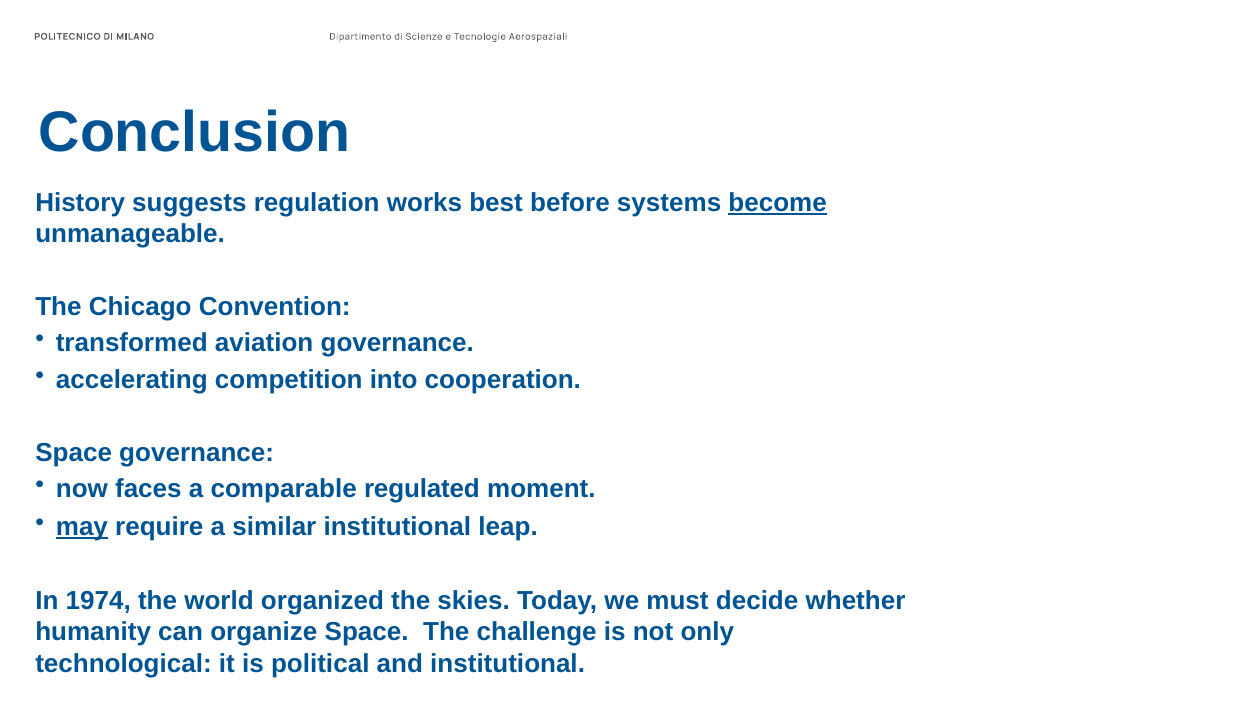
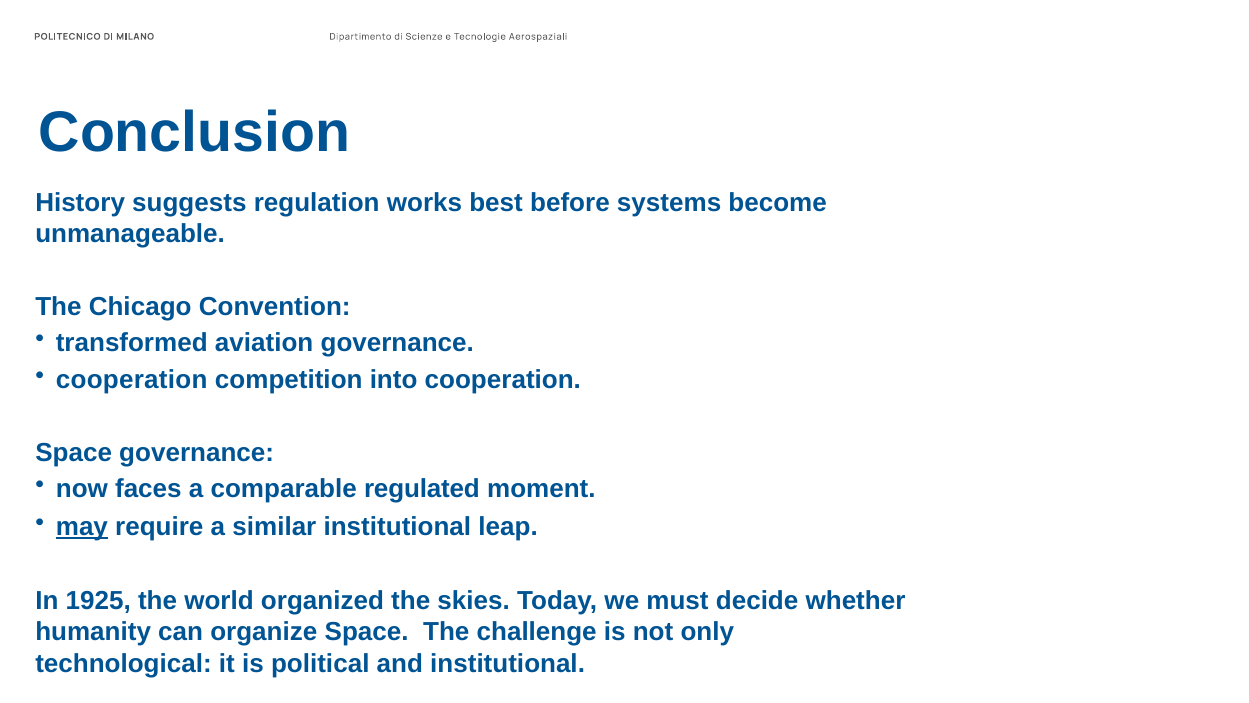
become underline: present -> none
accelerating at (132, 379): accelerating -> cooperation
1974: 1974 -> 1925
